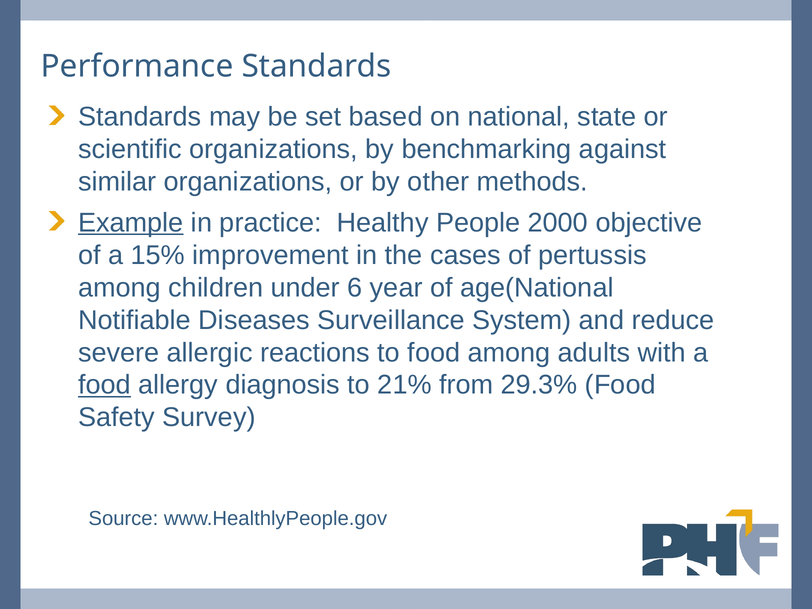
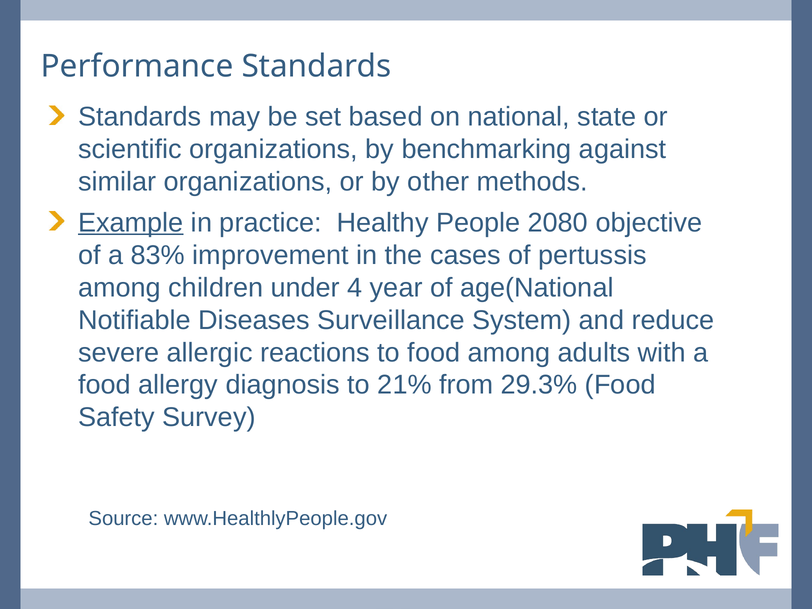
2000: 2000 -> 2080
15%: 15% -> 83%
6: 6 -> 4
food at (105, 385) underline: present -> none
